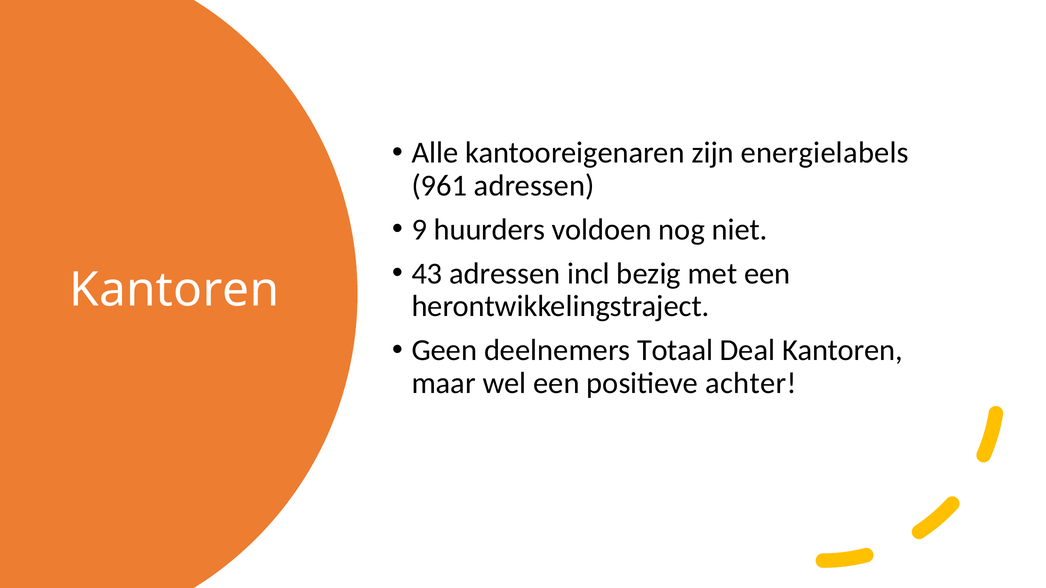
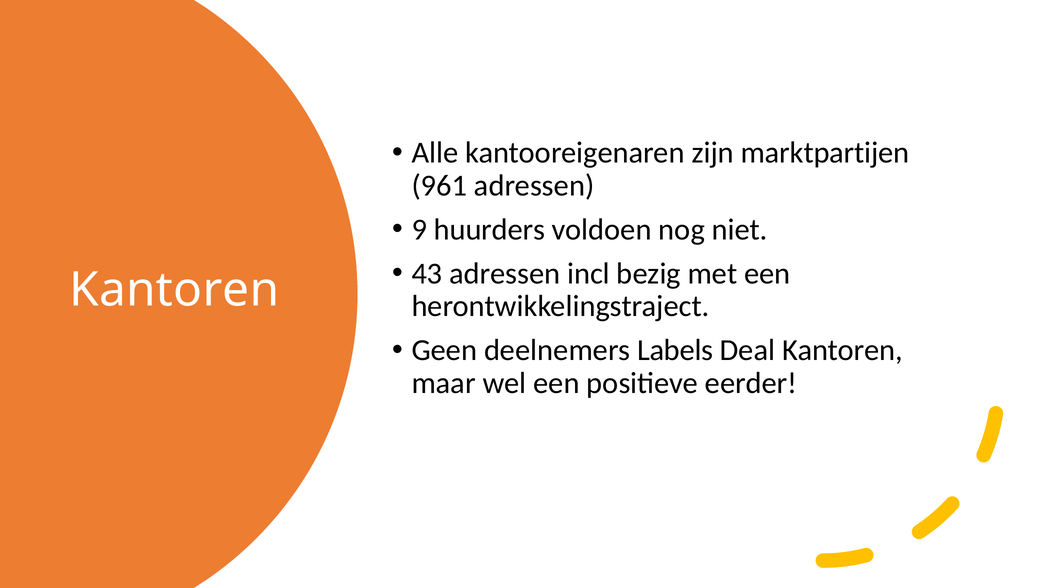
energielabels: energielabels -> marktpartijen
Totaal: Totaal -> Labels
achter: achter -> eerder
